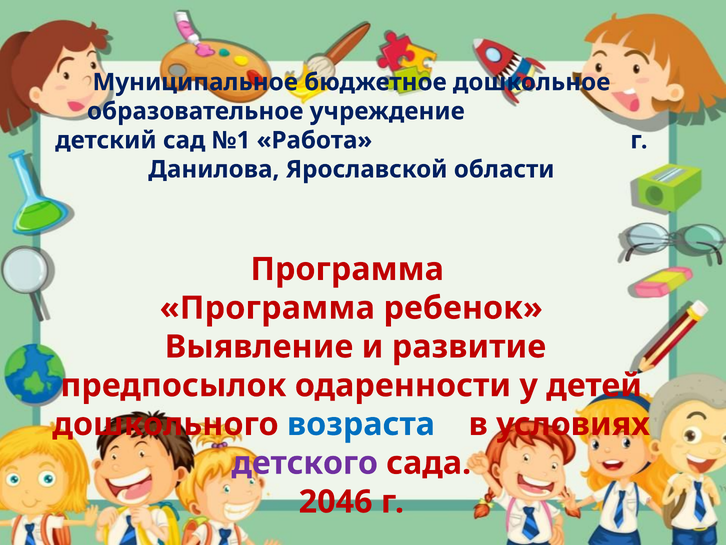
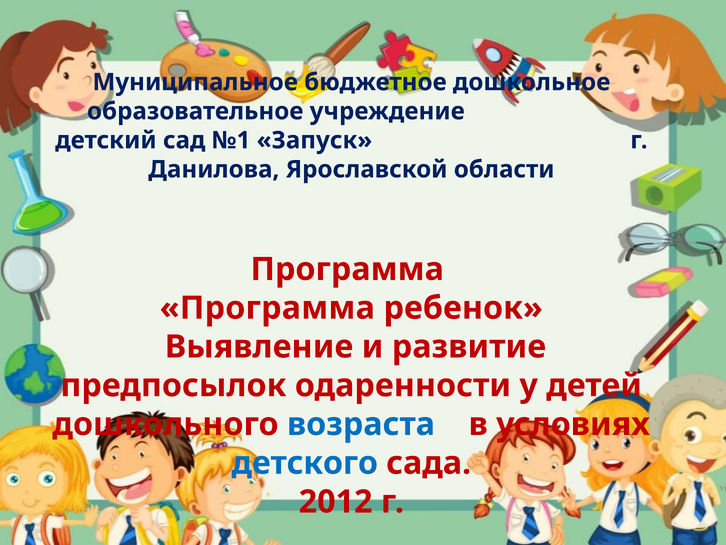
Работа: Работа -> Запуск
детского colour: purple -> blue
2046: 2046 -> 2012
